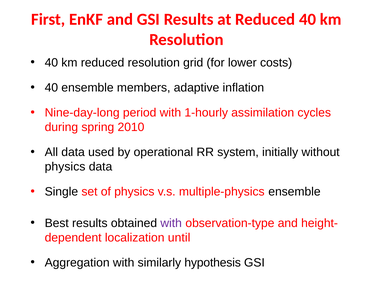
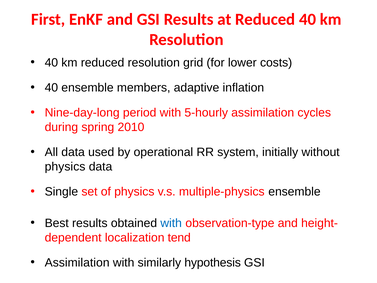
1-hourly: 1-hourly -> 5-hourly
with at (171, 223) colour: purple -> blue
until: until -> tend
Aggregation at (77, 262): Aggregation -> Assimilation
